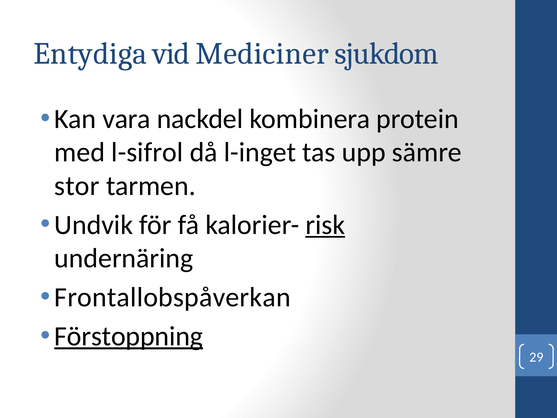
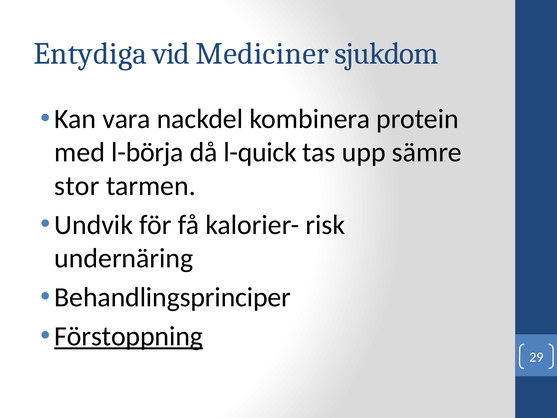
l-sifrol: l-sifrol -> l-börja
l-inget: l-inget -> l-quick
risk underline: present -> none
Frontallobspåverkan: Frontallobspåverkan -> Behandlingsprinciper
